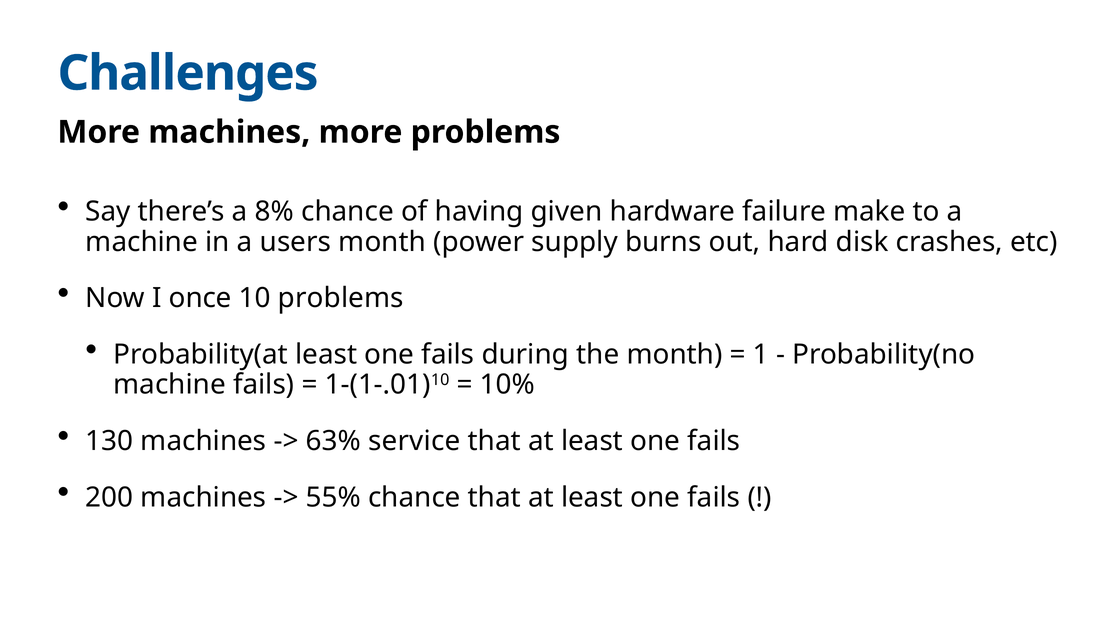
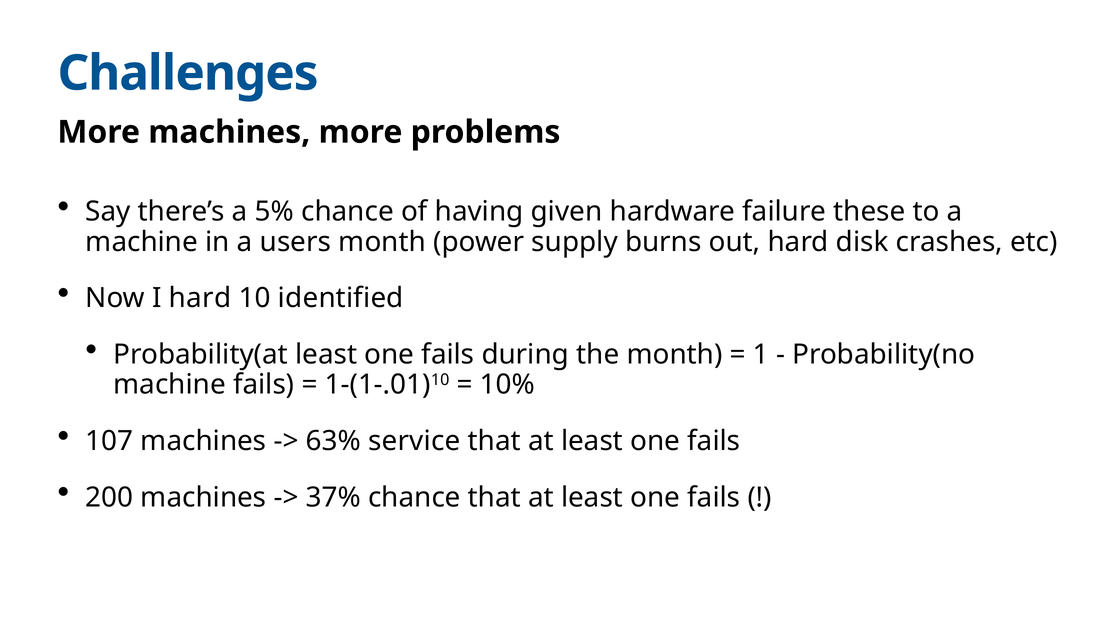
8%: 8% -> 5%
make: make -> these
I once: once -> hard
10 problems: problems -> identified
130: 130 -> 107
55%: 55% -> 37%
